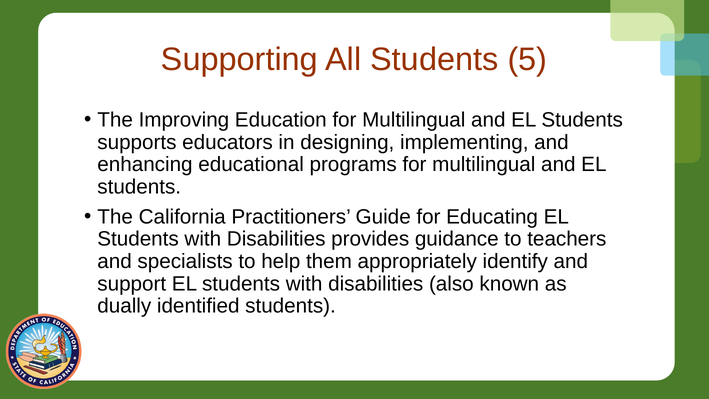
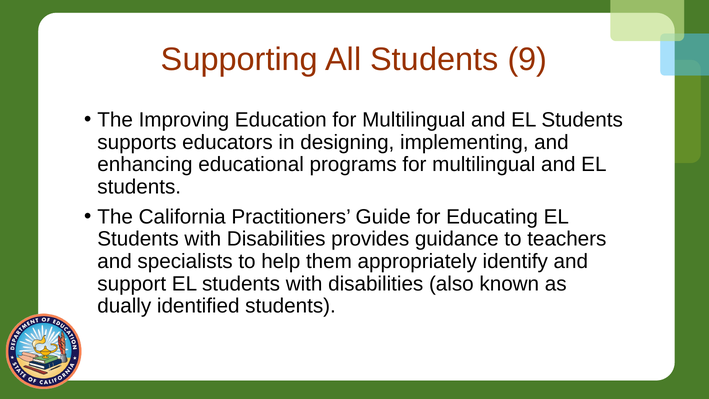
5: 5 -> 9
